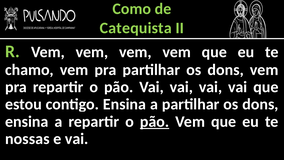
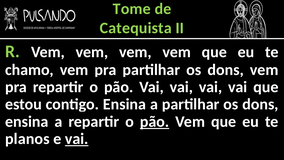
Como: Como -> Tome
nossas: nossas -> planos
vai at (77, 139) underline: none -> present
